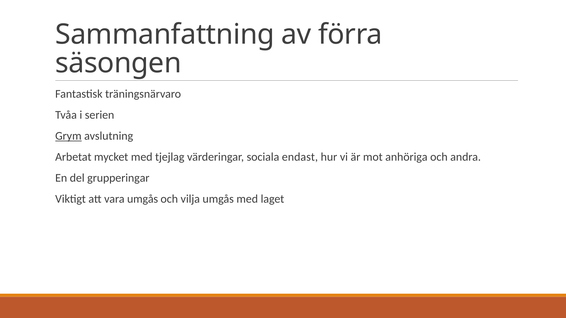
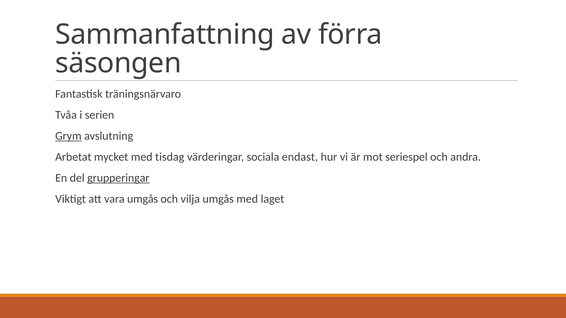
tjejlag: tjejlag -> tisdag
anhöriga: anhöriga -> seriespel
grupperingar underline: none -> present
